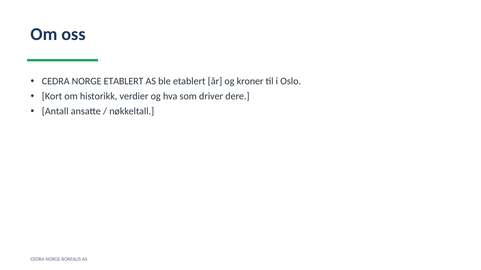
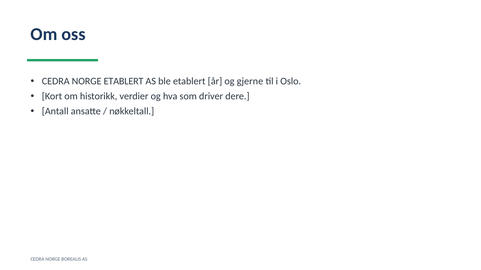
kroner: kroner -> gjerne
